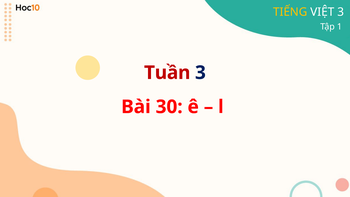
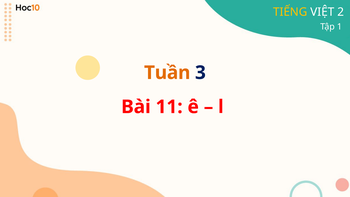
VIỆT 3: 3 -> 2
Tuần colour: red -> orange
30: 30 -> 11
